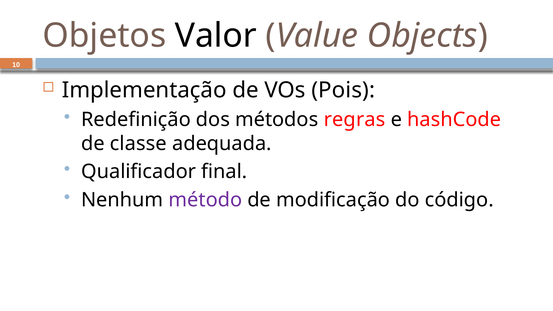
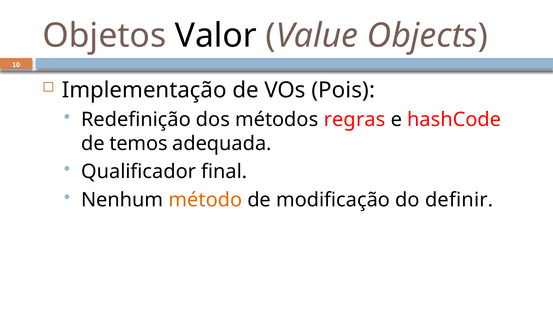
classe: classe -> temos
método colour: purple -> orange
código: código -> definir
